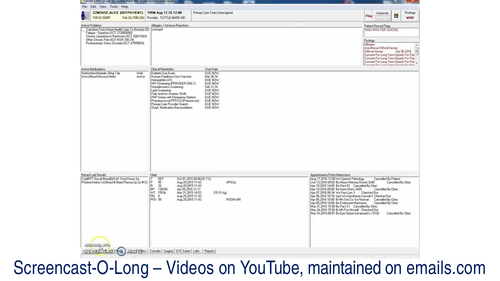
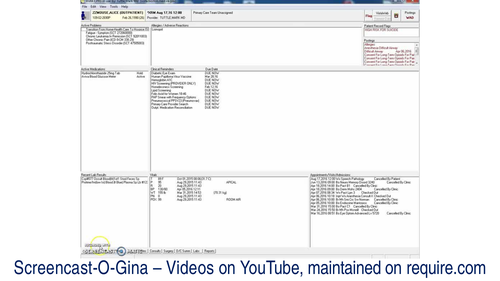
Screencast-O-Long: Screencast-O-Long -> Screencast-O-Gina
emails.com: emails.com -> require.com
